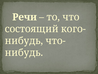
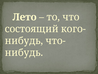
Речи: Речи -> Лето
